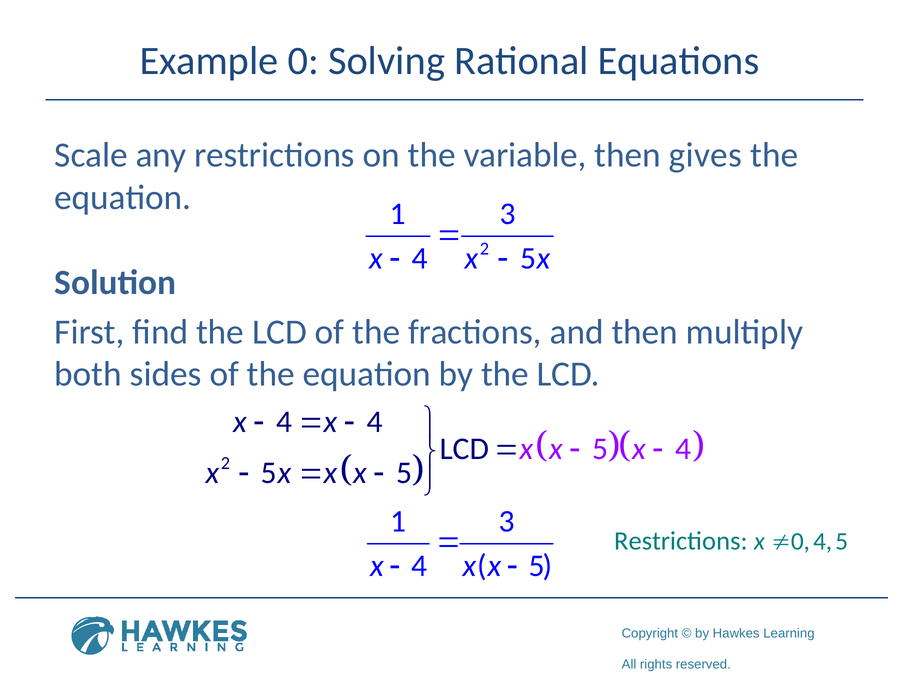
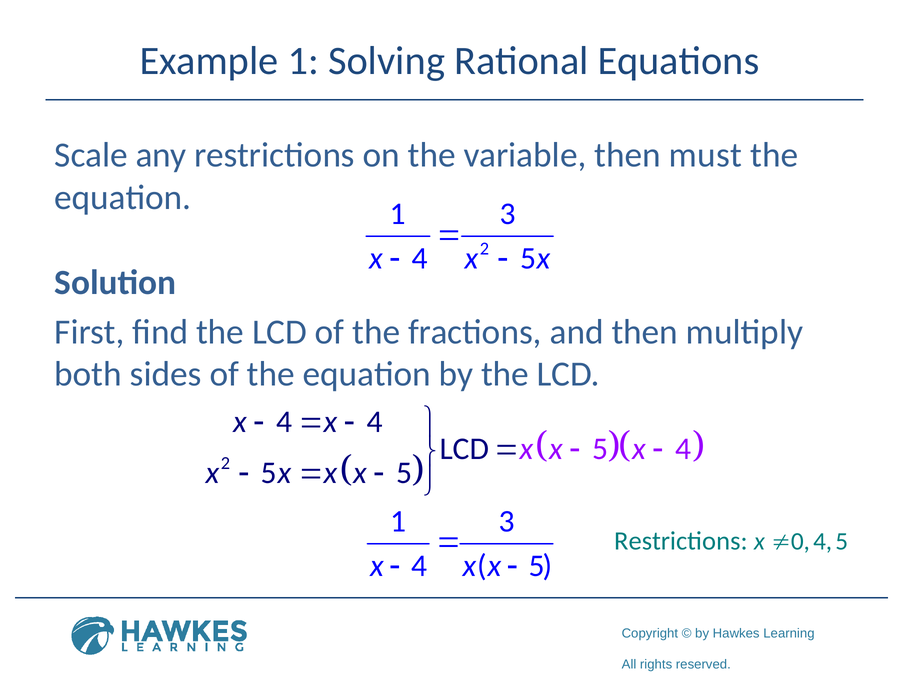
Example 0: 0 -> 1
gives: gives -> must
